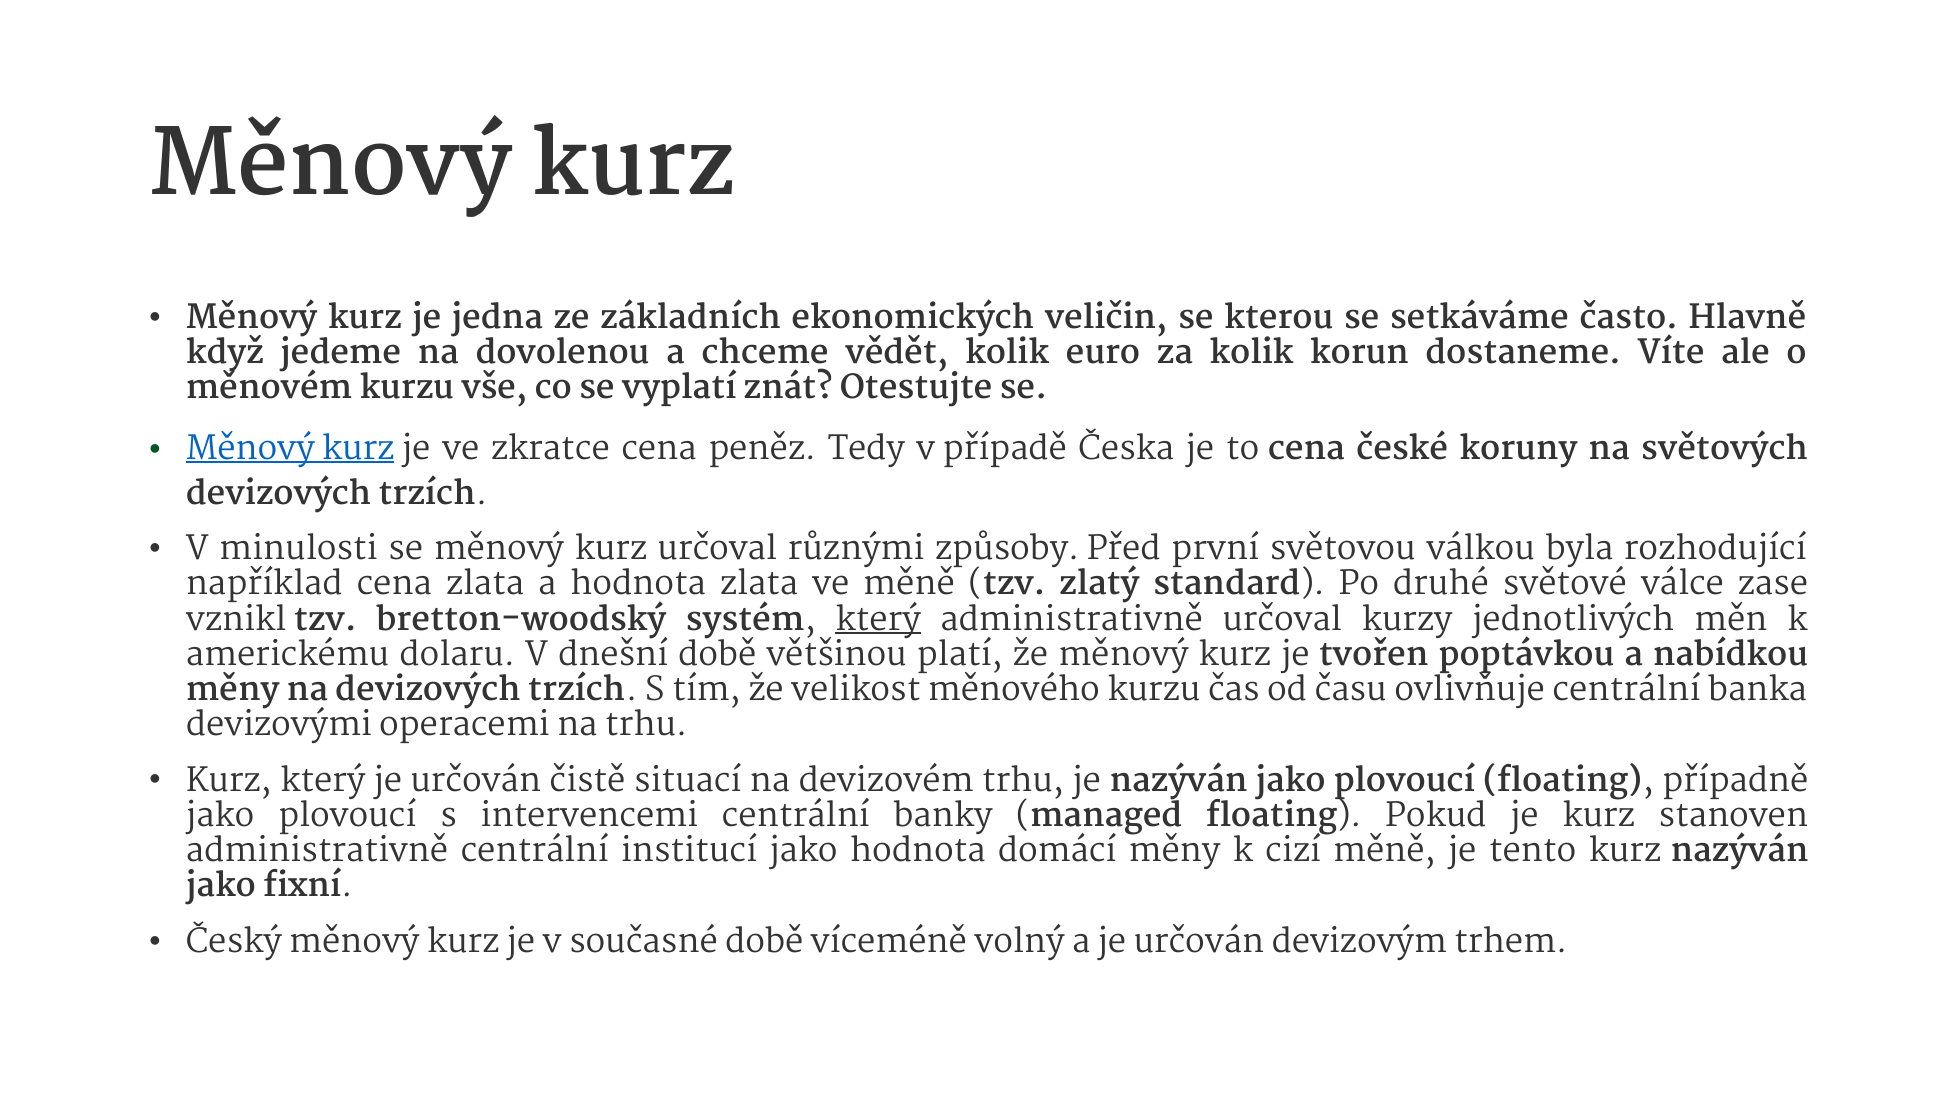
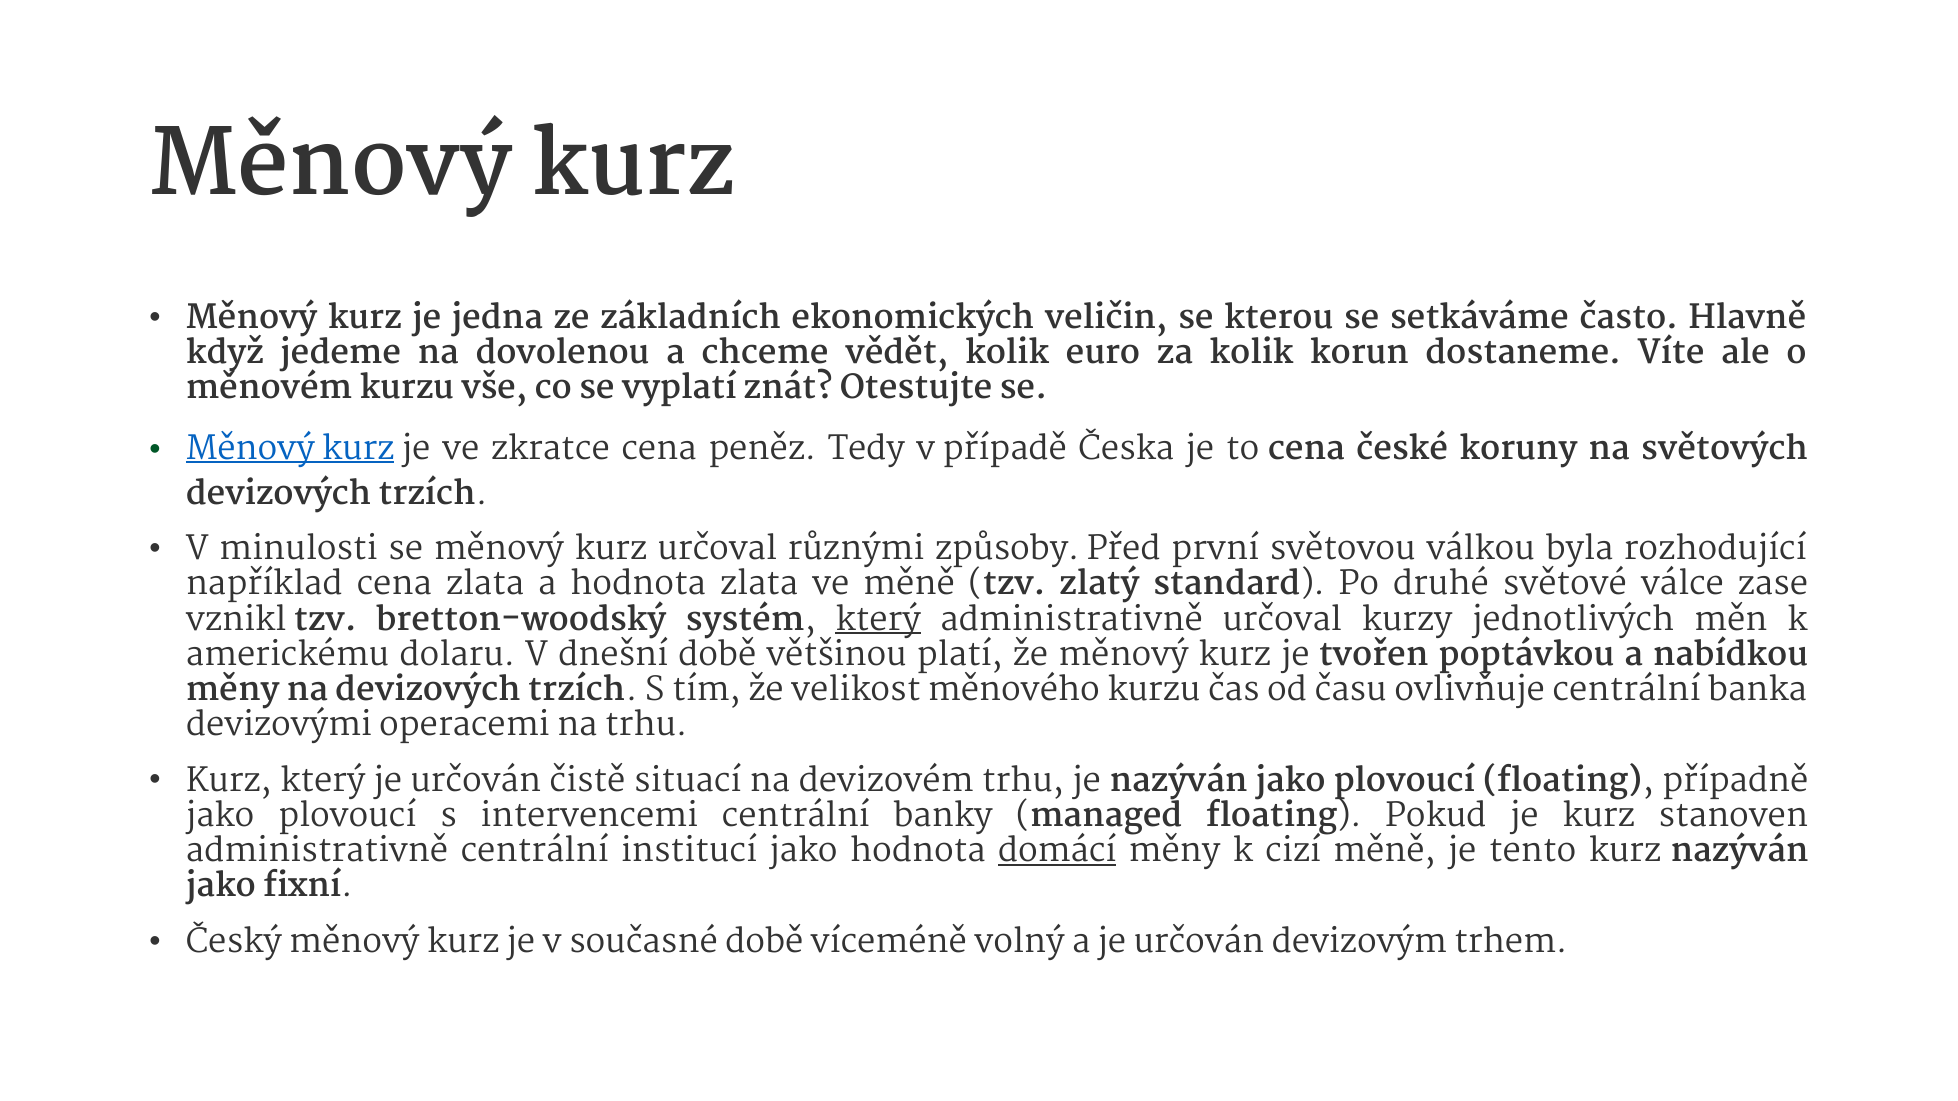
domácí underline: none -> present
